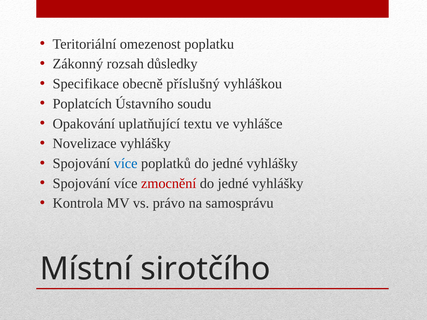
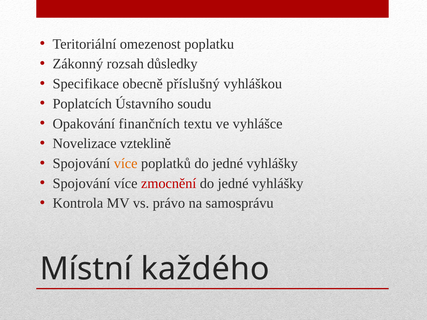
uplatňující: uplatňující -> finančních
Novelizace vyhlášky: vyhlášky -> vzteklině
více at (126, 164) colour: blue -> orange
sirotčího: sirotčího -> každého
